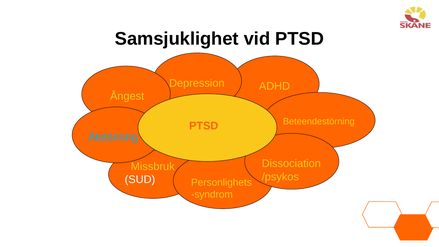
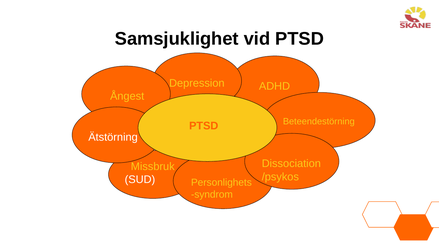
Ätstörning colour: light blue -> white
